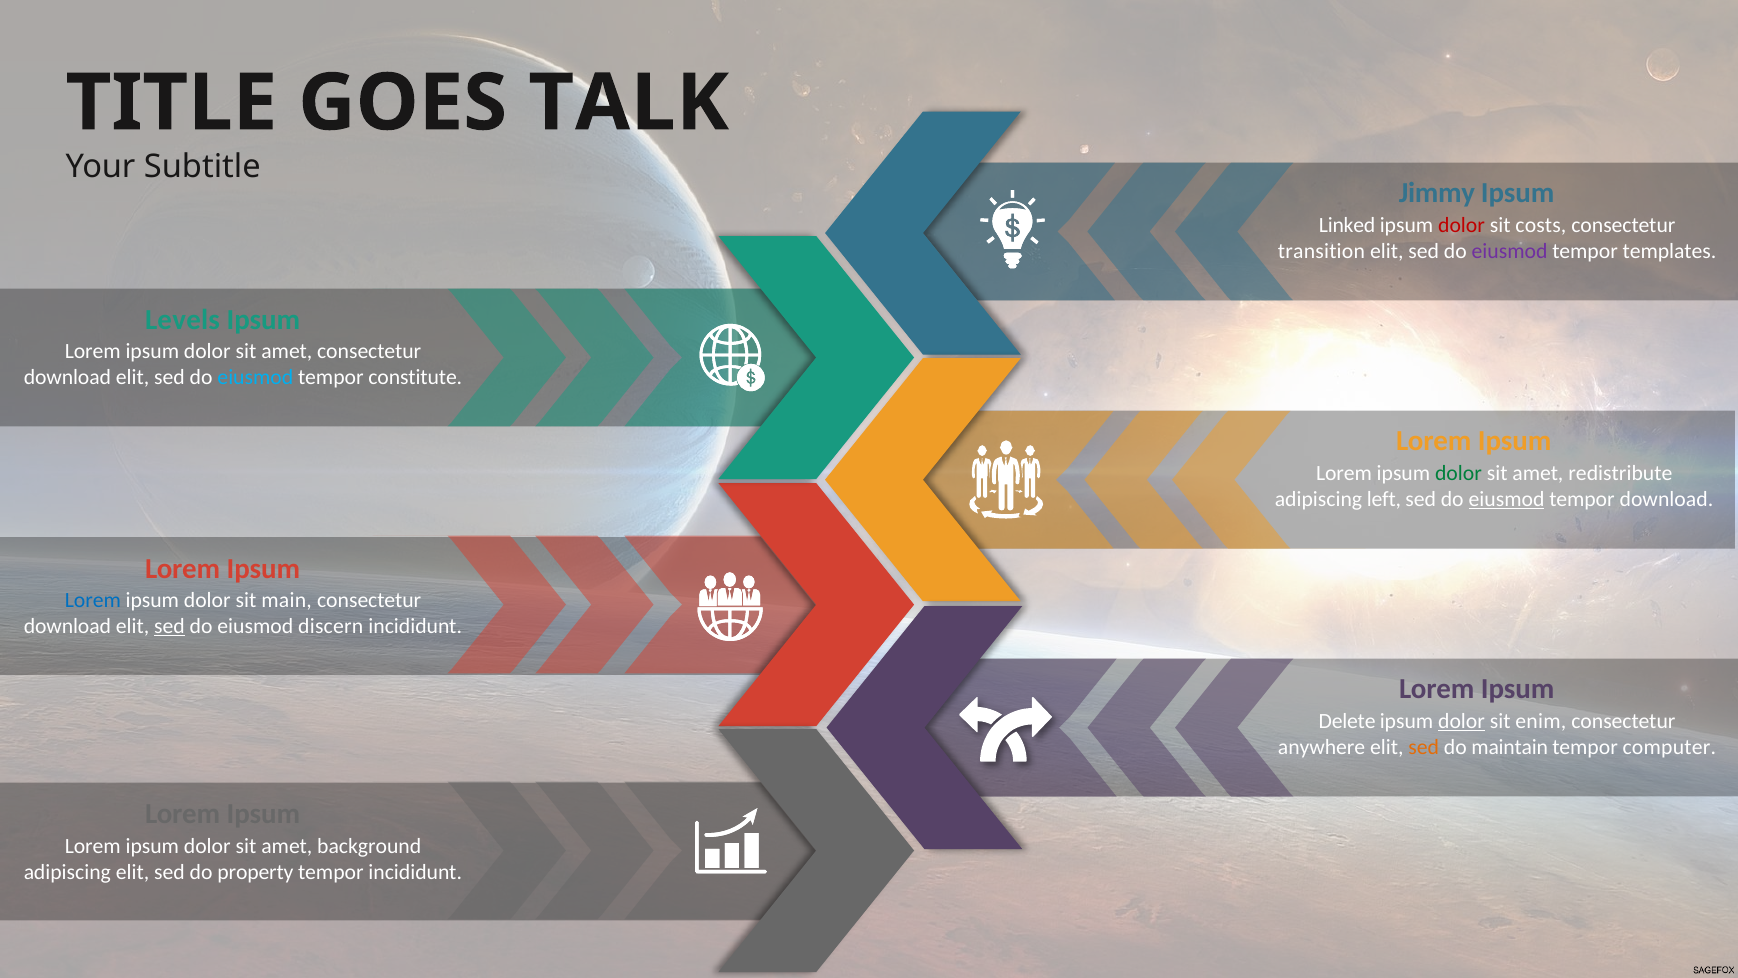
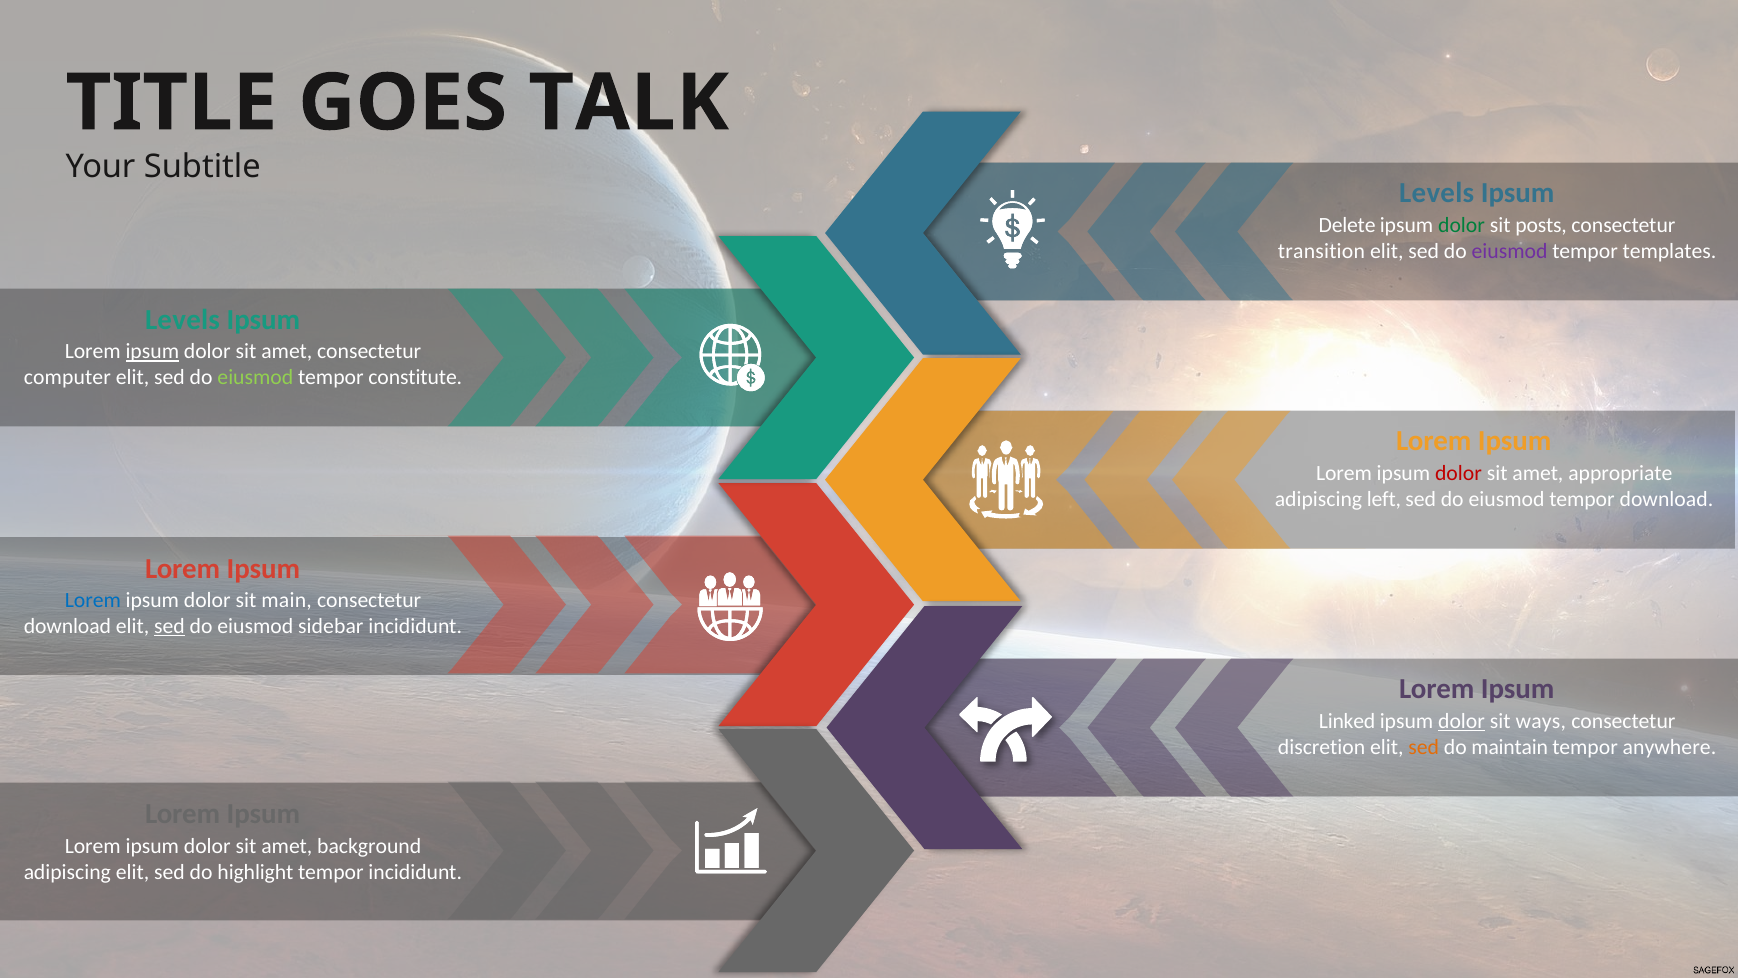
Jimmy at (1437, 193): Jimmy -> Levels
Linked: Linked -> Delete
dolor at (1462, 225) colour: red -> green
costs: costs -> posts
ipsum at (152, 352) underline: none -> present
download at (67, 378): download -> computer
eiusmod at (255, 378) colour: light blue -> light green
dolor at (1458, 473) colour: green -> red
redistribute: redistribute -> appropriate
eiusmod at (1507, 499) underline: present -> none
discern: discern -> sidebar
Delete: Delete -> Linked
enim: enim -> ways
anywhere: anywhere -> discretion
computer: computer -> anywhere
property: property -> highlight
